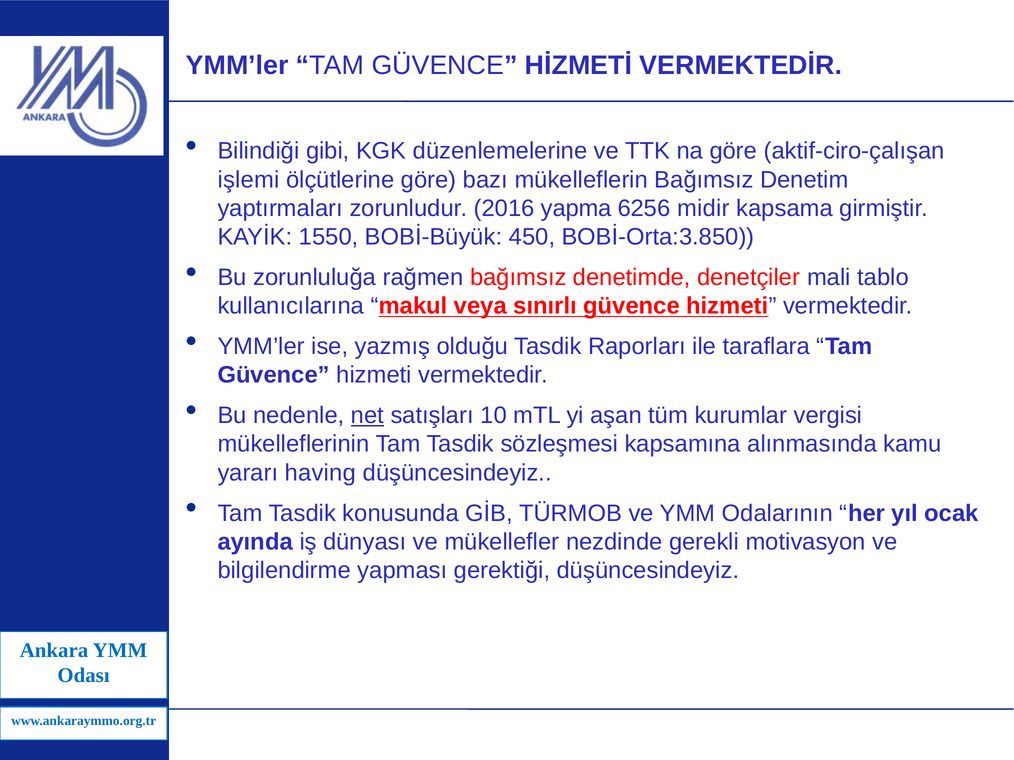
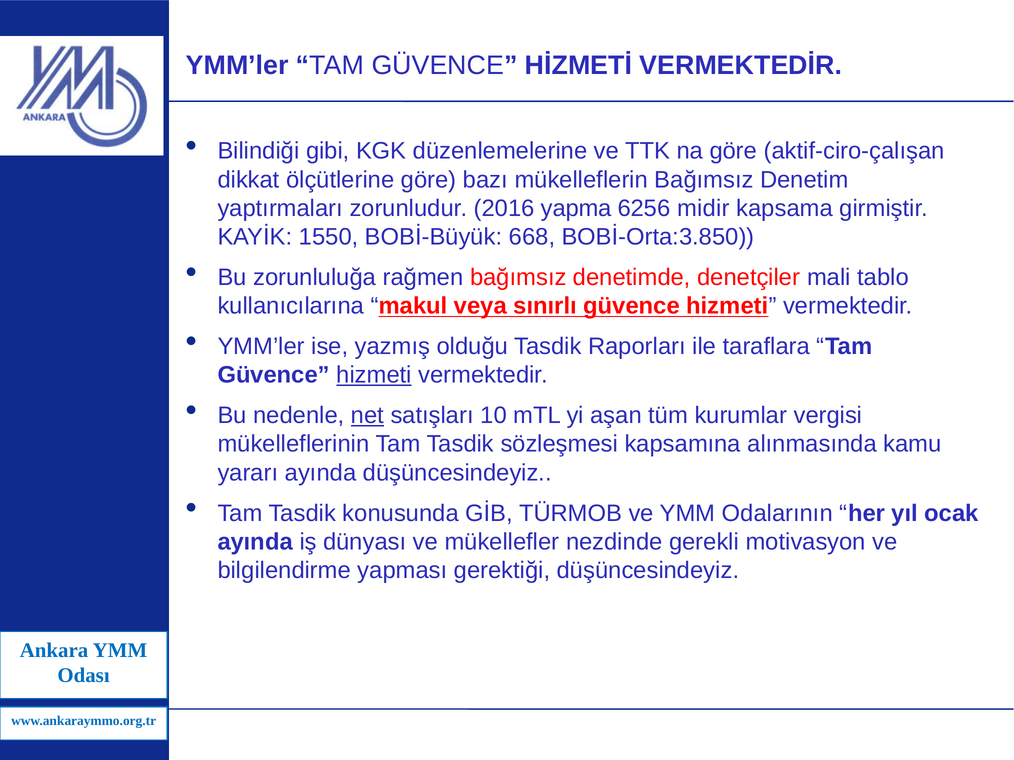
işlemi: işlemi -> dikkat
450: 450 -> 668
hizmeti at (374, 375) underline: none -> present
yararı having: having -> ayında
